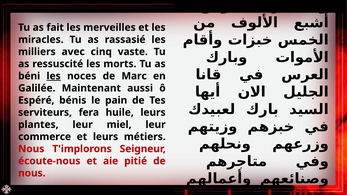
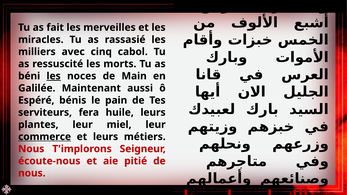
vaste: vaste -> cabol
Marc: Marc -> Main
commerce underline: none -> present
